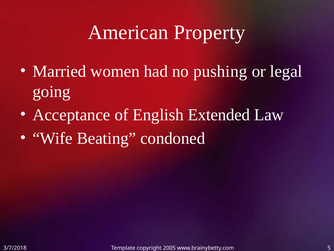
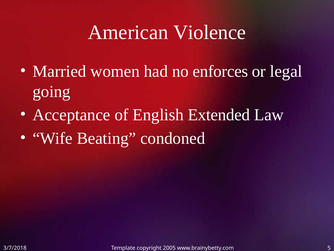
Property: Property -> Violence
pushing: pushing -> enforces
